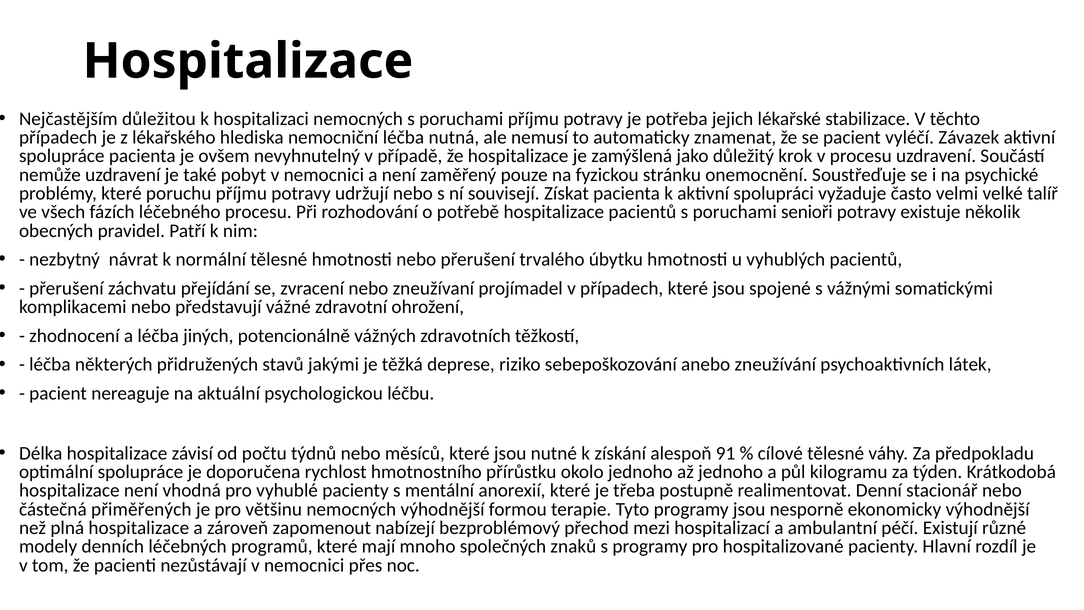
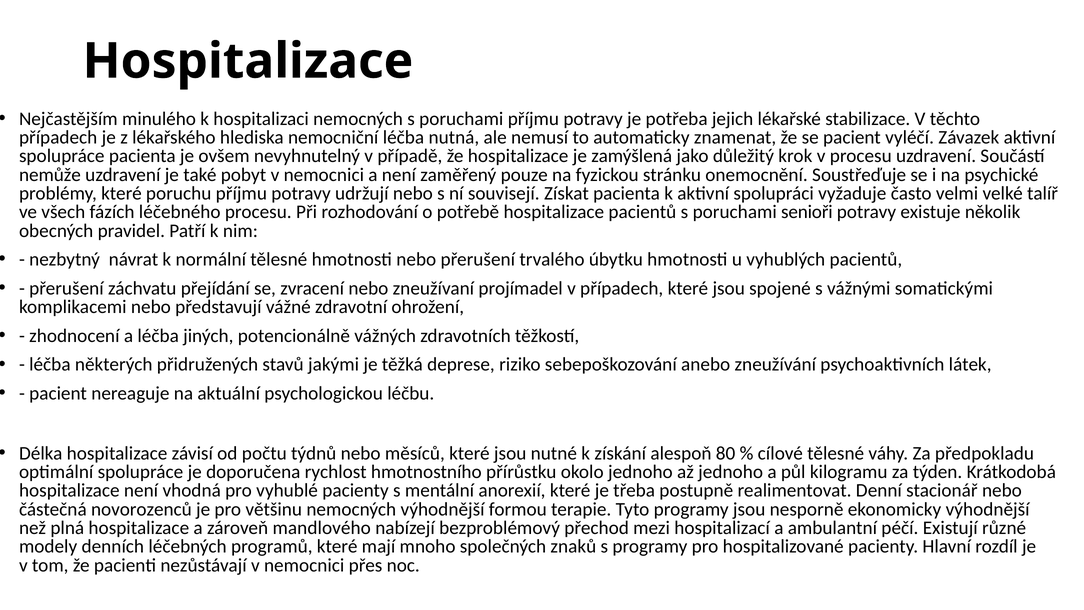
důležitou: důležitou -> minulého
91: 91 -> 80
přiměřených: přiměřených -> novorozenců
zapomenout: zapomenout -> mandlového
